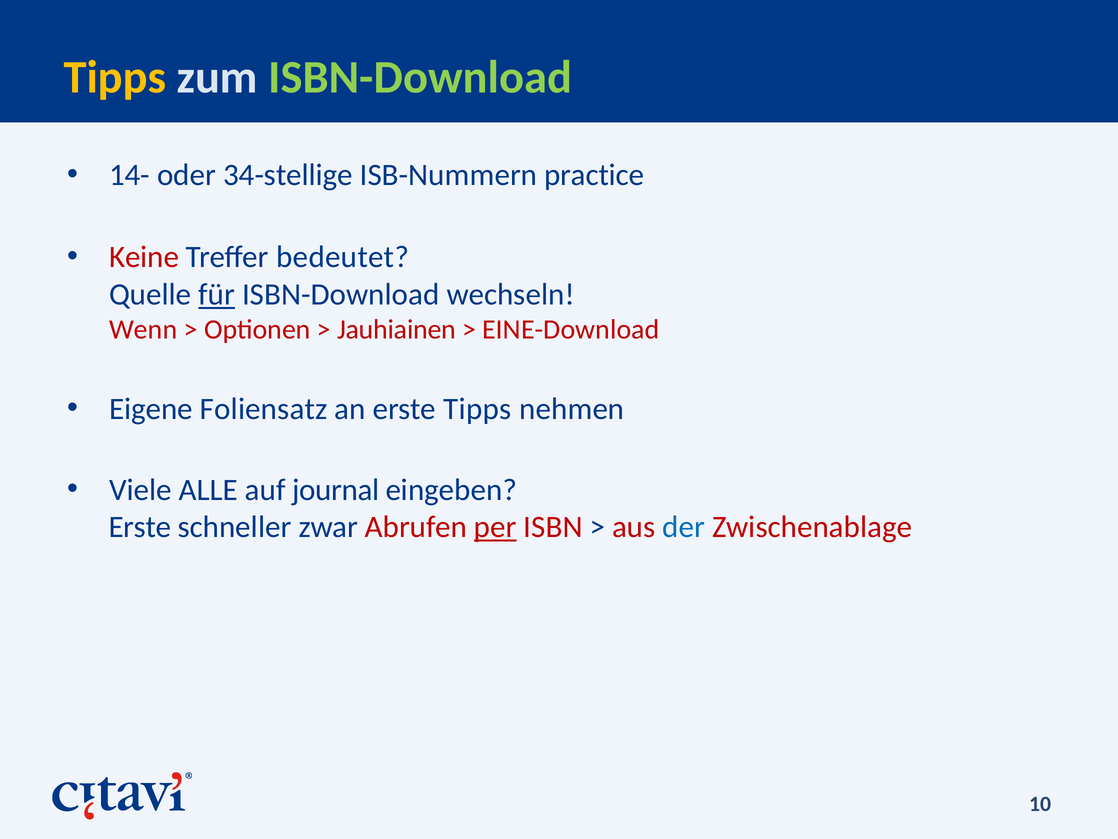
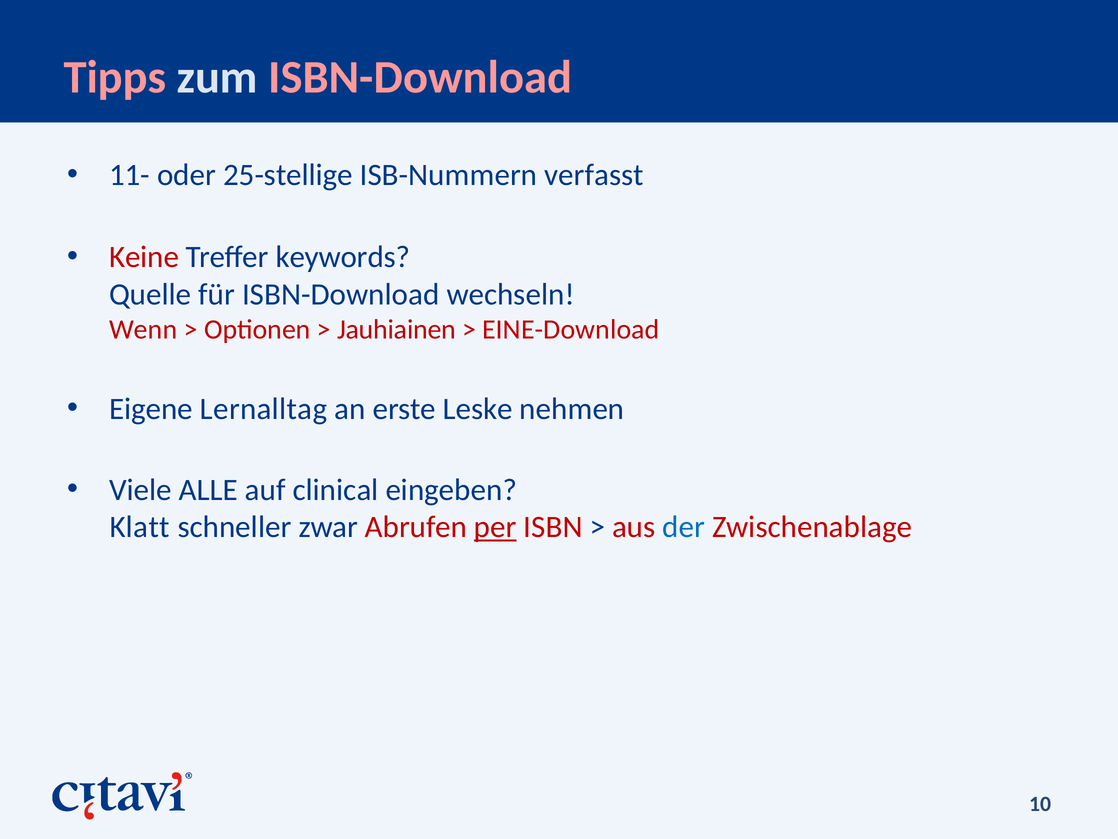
Tipps at (115, 77) colour: yellow -> pink
ISBN-Download at (420, 77) colour: light green -> pink
14-: 14- -> 11-
34-stellige: 34-stellige -> 25-stellige
practice: practice -> verfasst
bedeutet: bedeutet -> keywords
für underline: present -> none
Foliensatz: Foliensatz -> Lernalltag
erste Tipps: Tipps -> Leske
journal: journal -> clinical
Erste at (140, 527): Erste -> Klatt
